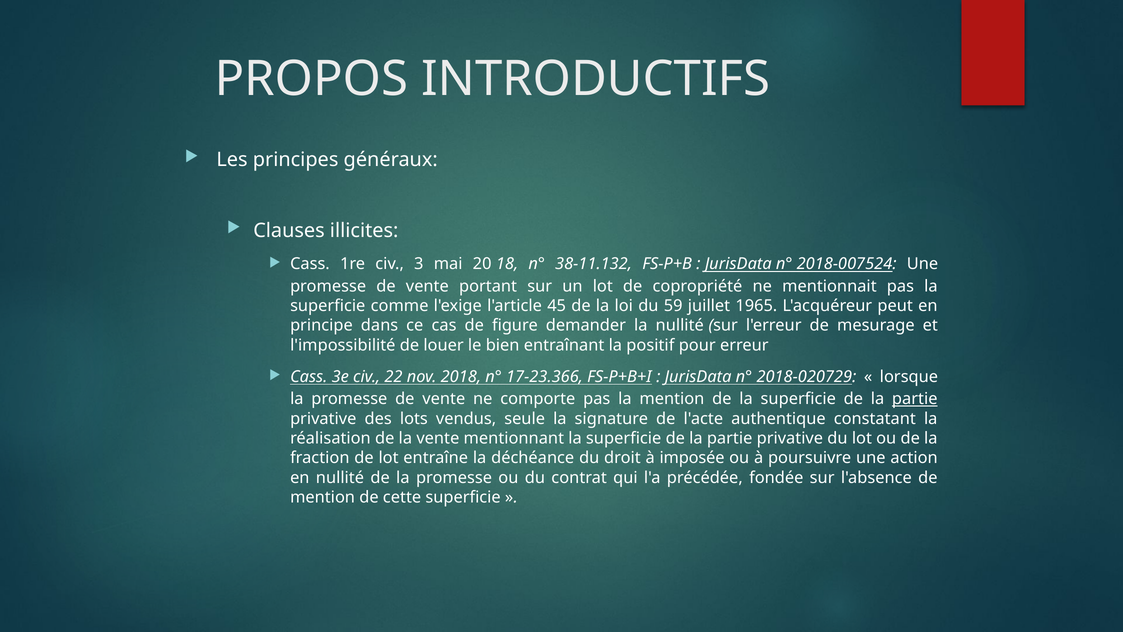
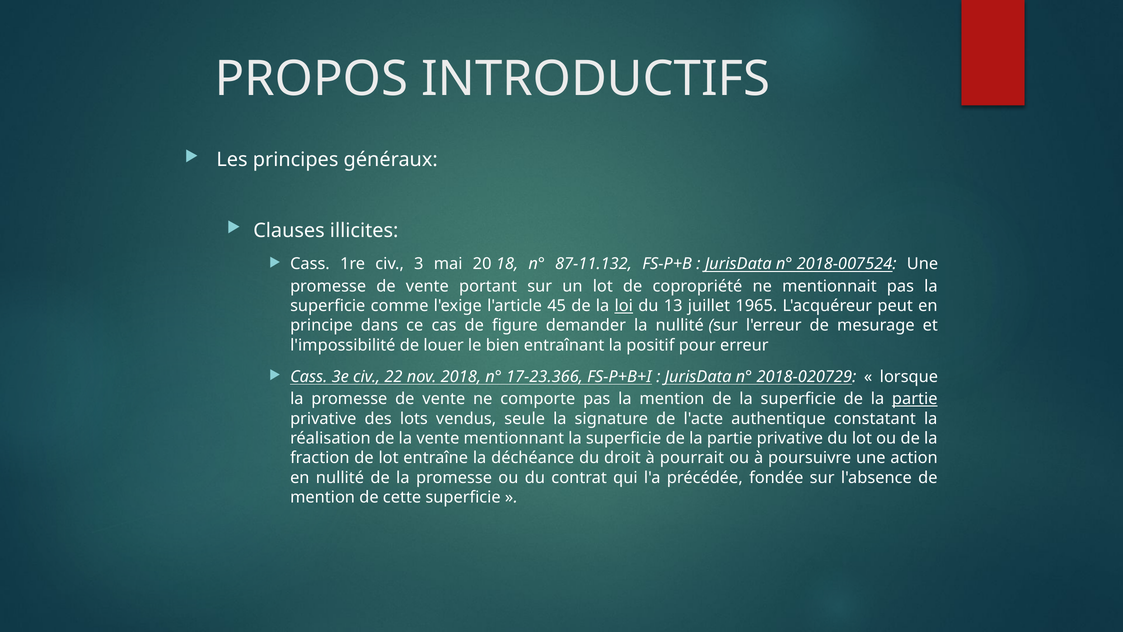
38-11.132: 38-11.132 -> 87-11.132
loi underline: none -> present
59: 59 -> 13
imposée: imposée -> pourrait
